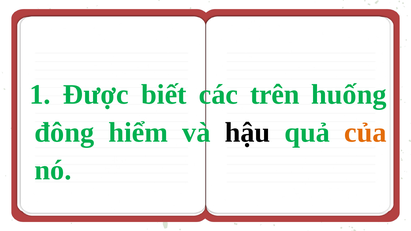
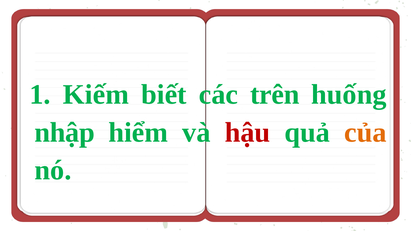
Được: Được -> Kiếm
đông: đông -> nhập
hậu colour: black -> red
